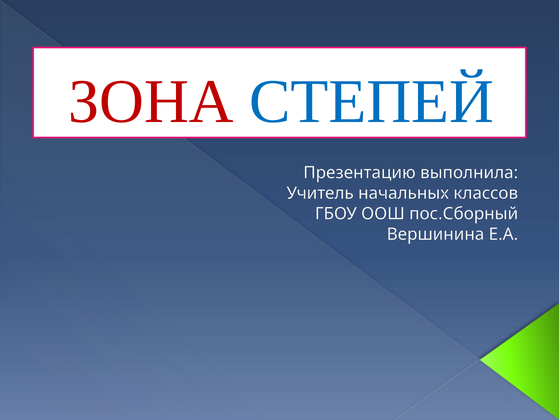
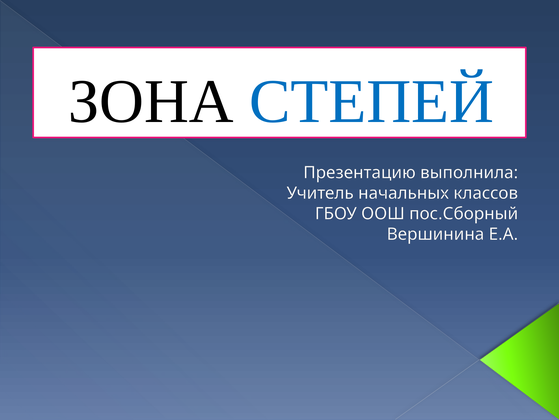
ЗОНА colour: red -> black
